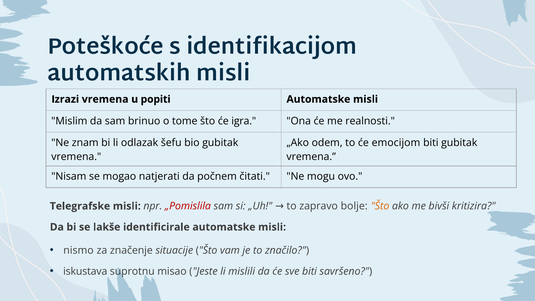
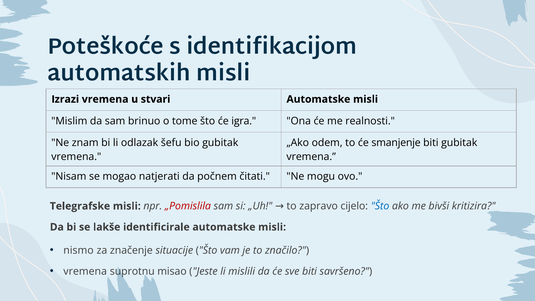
popiti: popiti -> stvari
emocijom: emocijom -> smanjenje
Što at (380, 206) colour: orange -> blue
bolje: bolje -> cijelo
iskustava at (85, 271): iskustava -> vremena
